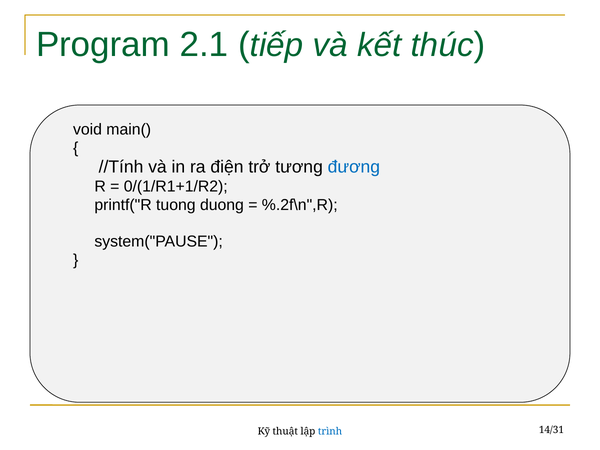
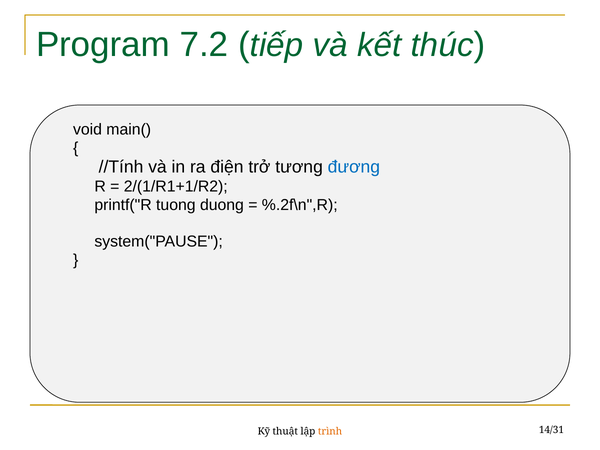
2.1: 2.1 -> 7.2
0/(1/R1+1/R2: 0/(1/R1+1/R2 -> 2/(1/R1+1/R2
trình colour: blue -> orange
